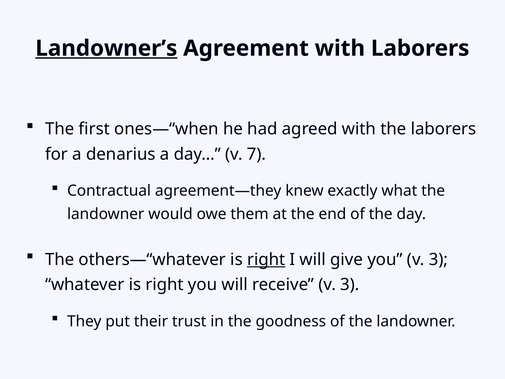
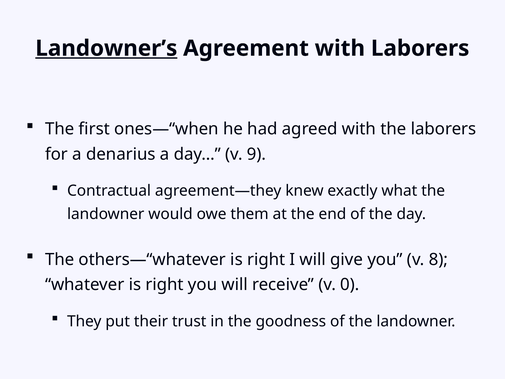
7: 7 -> 9
right at (266, 259) underline: present -> none
you v 3: 3 -> 8
receive v 3: 3 -> 0
